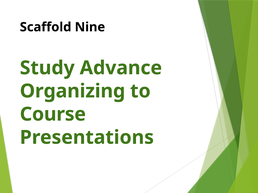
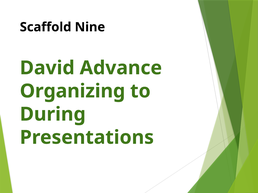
Study: Study -> David
Course: Course -> During
